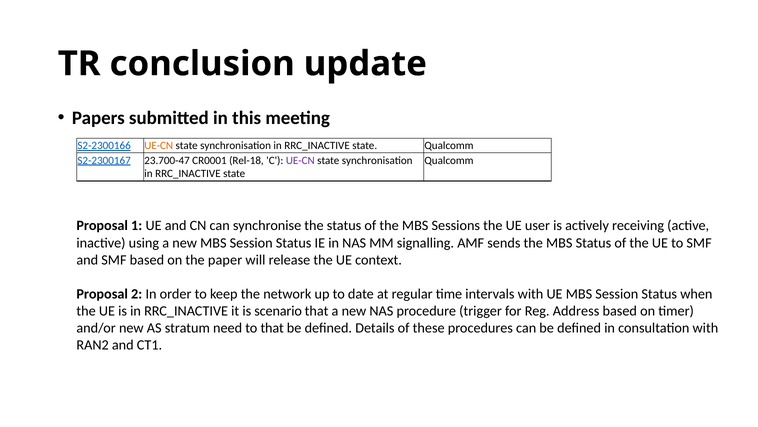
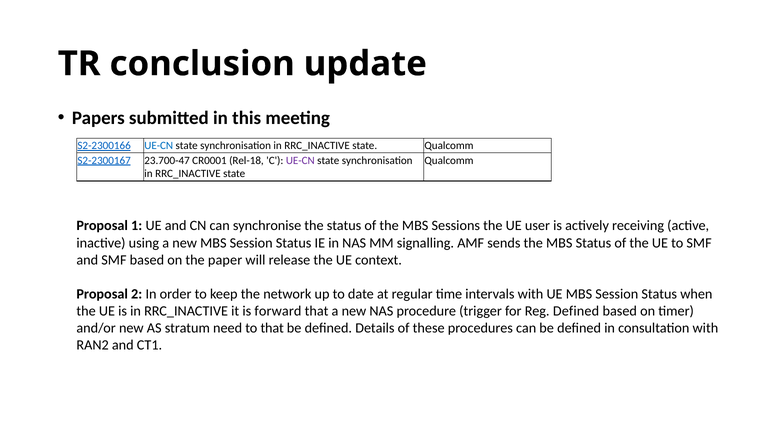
UE-CN at (159, 145) colour: orange -> blue
scenario: scenario -> forward
Reg Address: Address -> Defined
